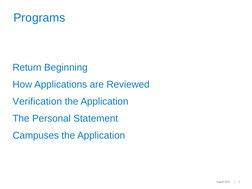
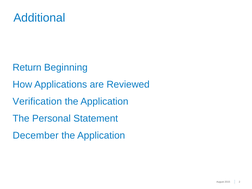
Programs: Programs -> Additional
Campuses: Campuses -> December
